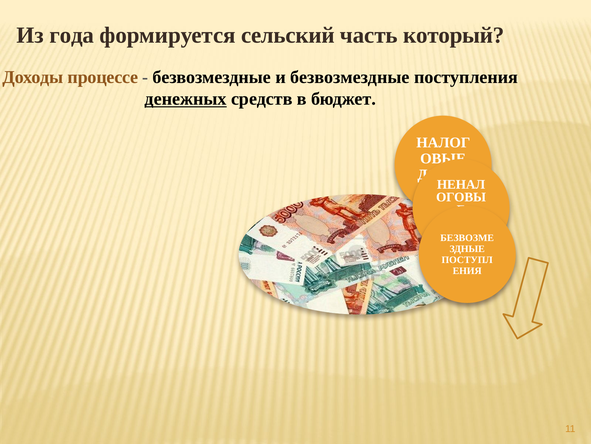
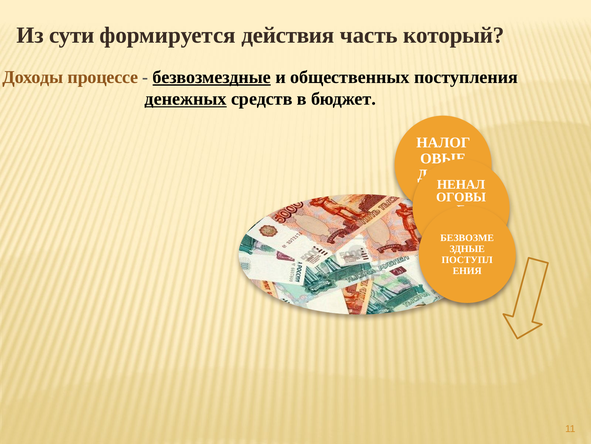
года: года -> сути
сельский: сельский -> действия
безвозмездные at (212, 77) underline: none -> present
и безвозмездные: безвозмездные -> общественных
